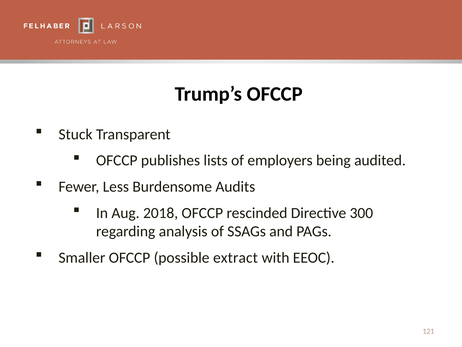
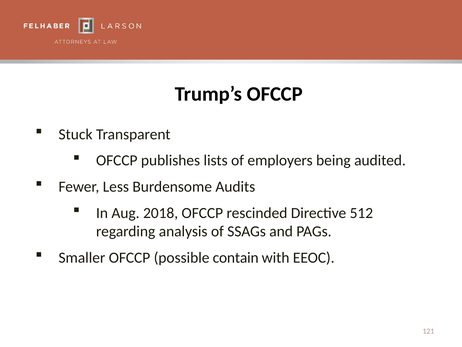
300: 300 -> 512
extract: extract -> contain
